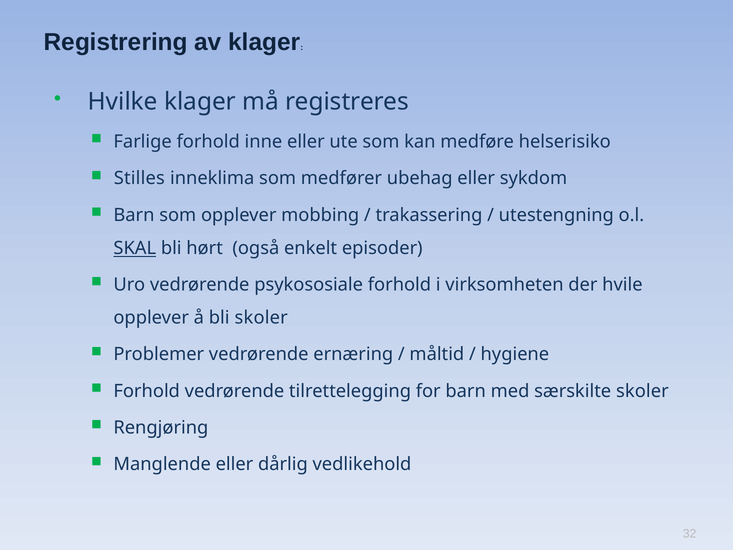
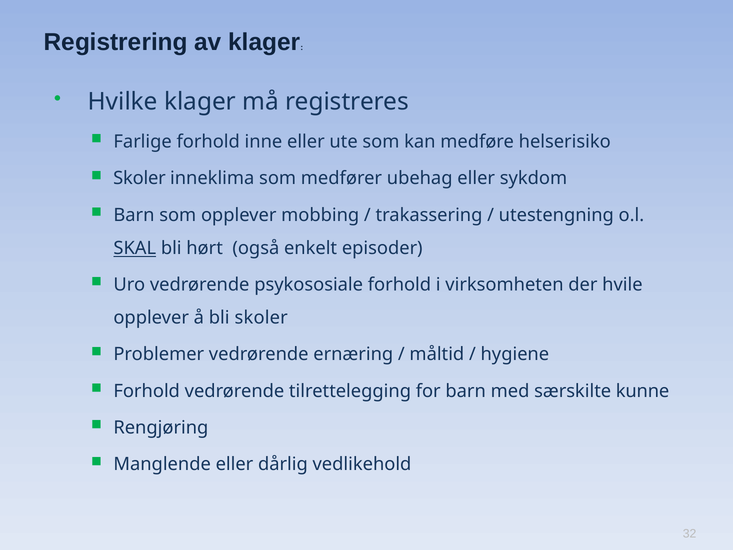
Stilles at (139, 178): Stilles -> Skoler
særskilte skoler: skoler -> kunne
